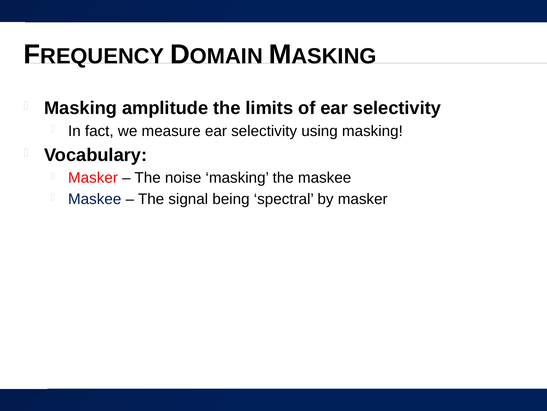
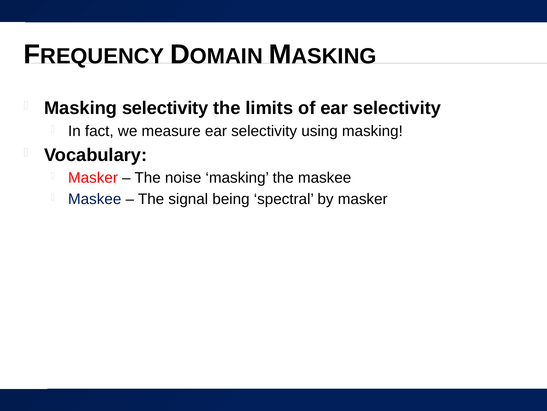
Masking amplitude: amplitude -> selectivity
